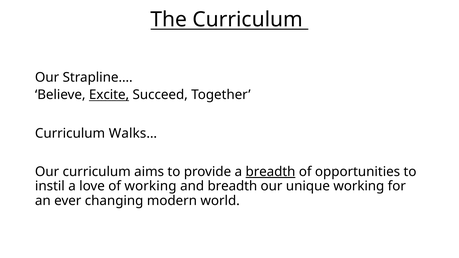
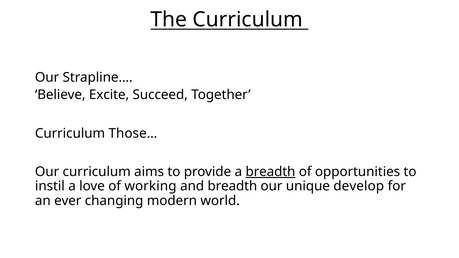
Excite underline: present -> none
Walks…: Walks… -> Those…
unique working: working -> develop
